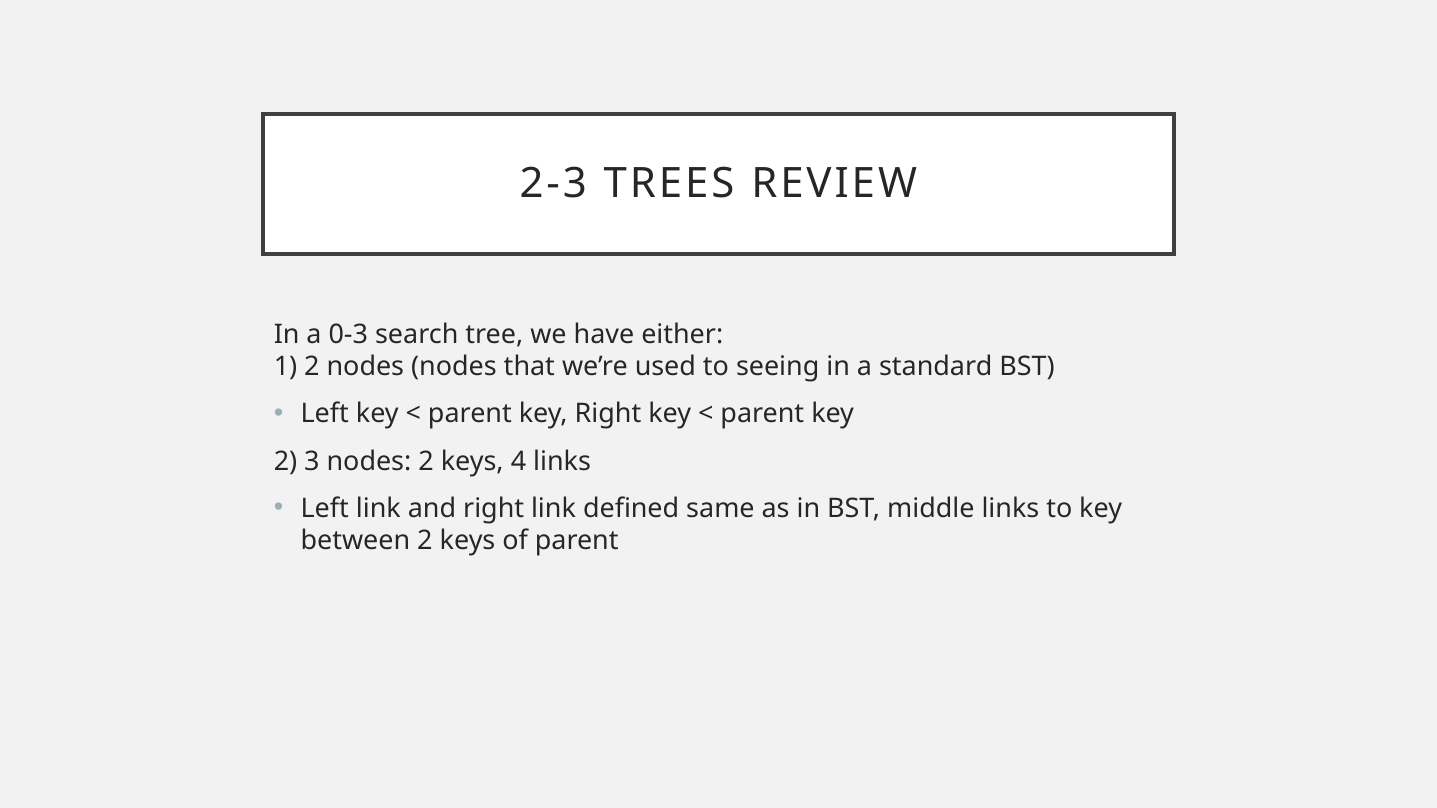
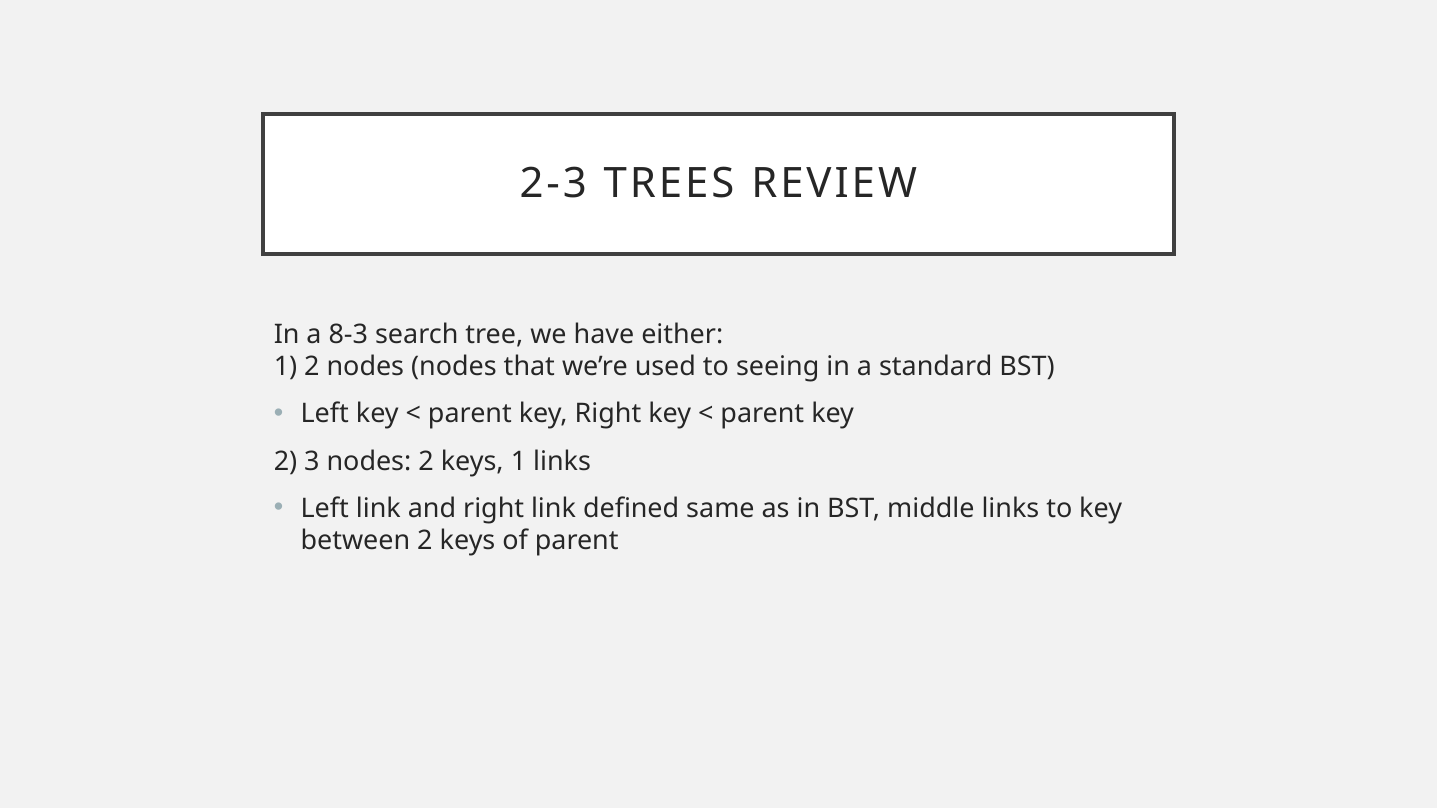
0-3: 0-3 -> 8-3
keys 4: 4 -> 1
